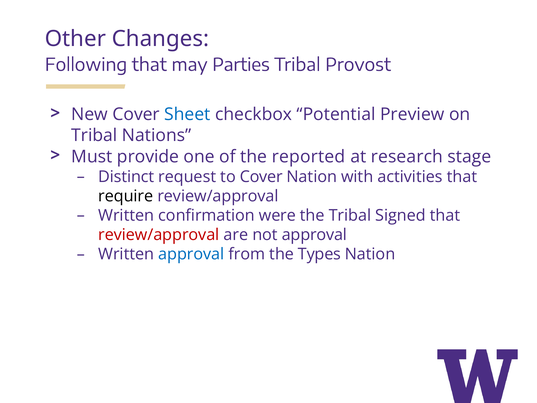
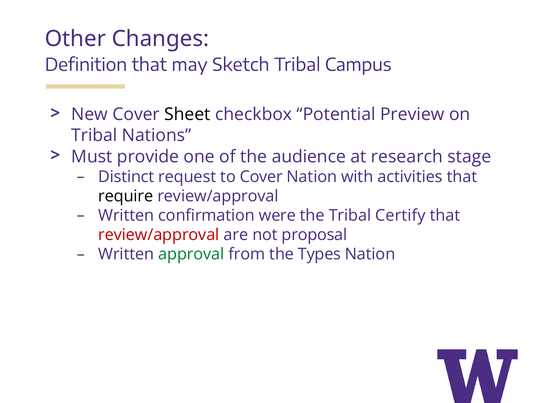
Following: Following -> Definition
Parties: Parties -> Sketch
Provost: Provost -> Campus
Sheet colour: blue -> black
reported: reported -> audience
Signed: Signed -> Certify
not approval: approval -> proposal
approval at (191, 254) colour: blue -> green
